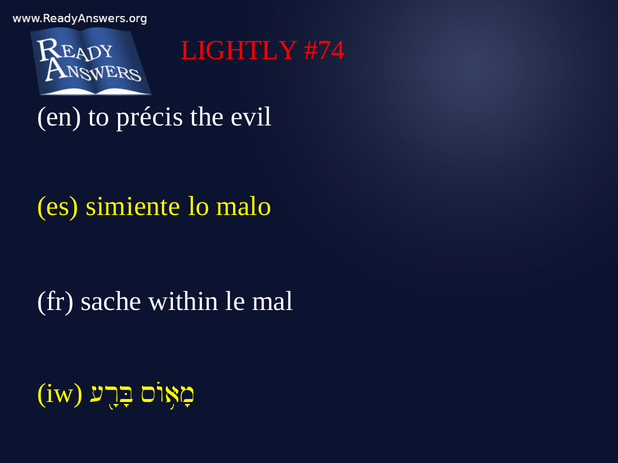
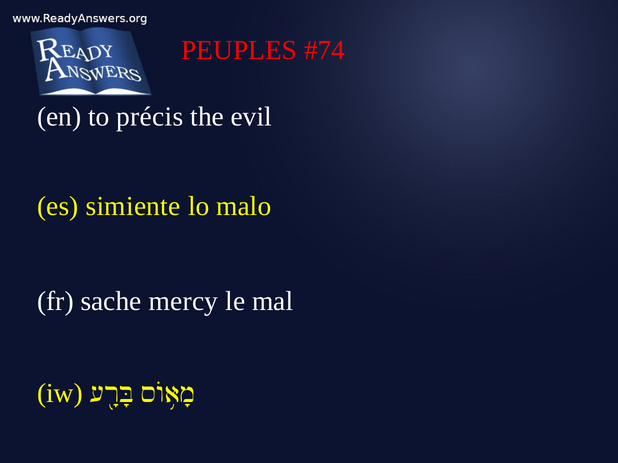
LIGHTLY: LIGHTLY -> PEUPLES
within: within -> mercy
